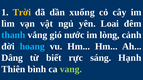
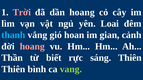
Trời colour: yellow -> pink
dần xuống: xuống -> hoang
nước: nước -> hoan
lòng: lòng -> gian
hoang at (32, 47) colour: light blue -> pink
Dâng: Dâng -> Thần
sáng Hạnh: Hạnh -> Thiên
